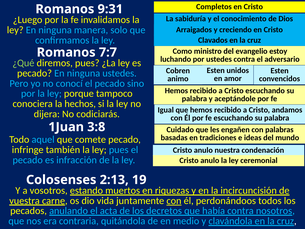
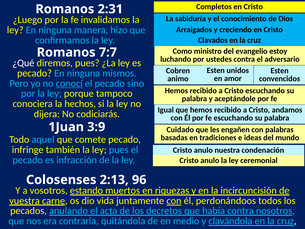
9:31: 9:31 -> 2:31
solo: solo -> hizo
¿Qué colour: light green -> white
ninguna ustedes: ustedes -> mismos
conocí underline: none -> present
3:8: 3:8 -> 3:9
19: 19 -> 96
